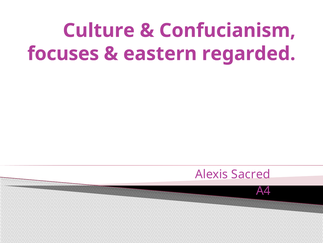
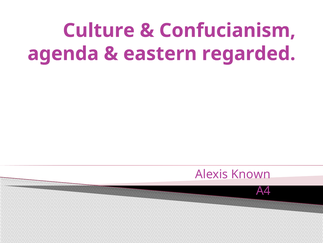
focuses: focuses -> agenda
Sacred: Sacred -> Known
